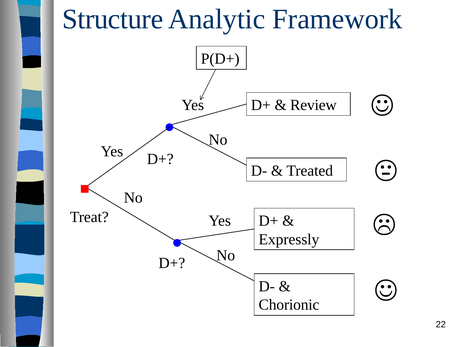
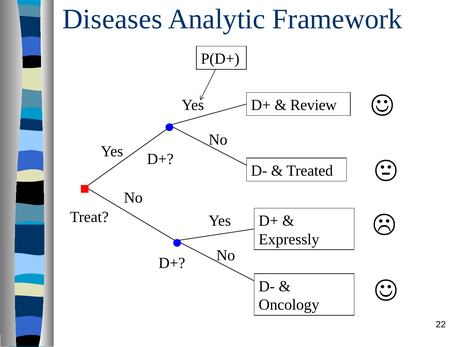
Structure: Structure -> Diseases
Chorionic: Chorionic -> Oncology
